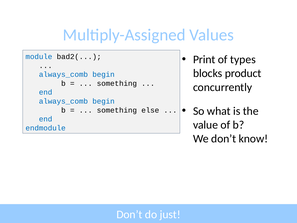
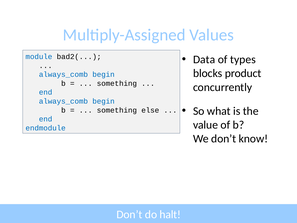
Print: Print -> Data
just: just -> halt
